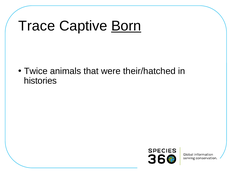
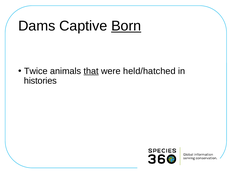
Trace: Trace -> Dams
that underline: none -> present
their/hatched: their/hatched -> held/hatched
